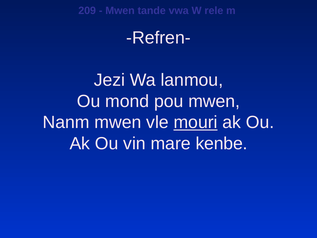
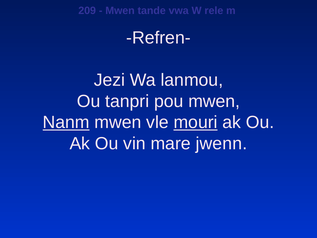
mond: mond -> tanpri
Nanm underline: none -> present
kenbe: kenbe -> jwenn
